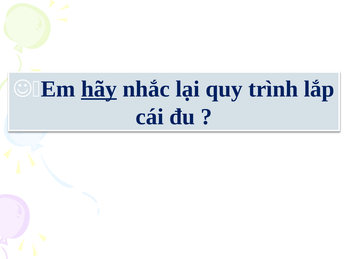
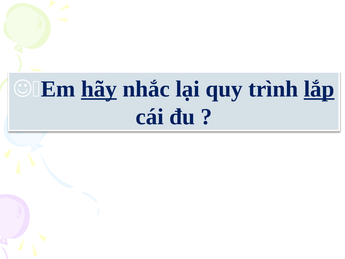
lắp underline: none -> present
